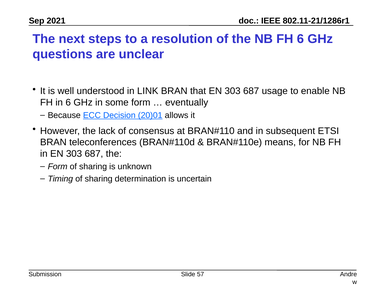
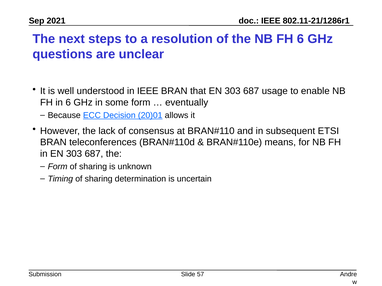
in LINK: LINK -> IEEE
